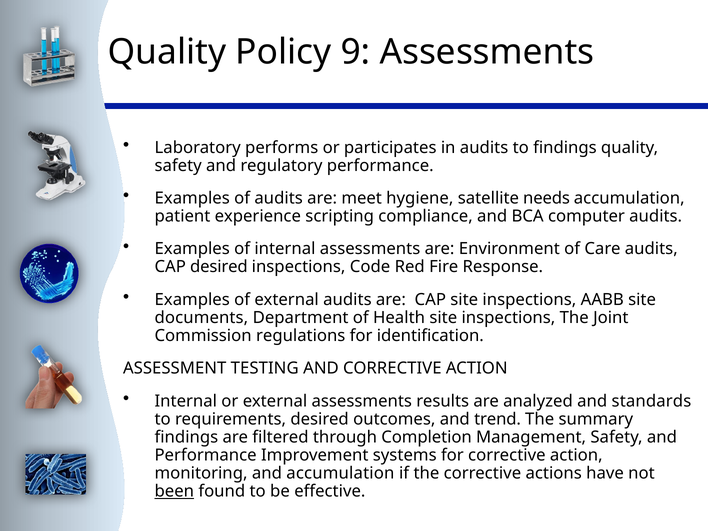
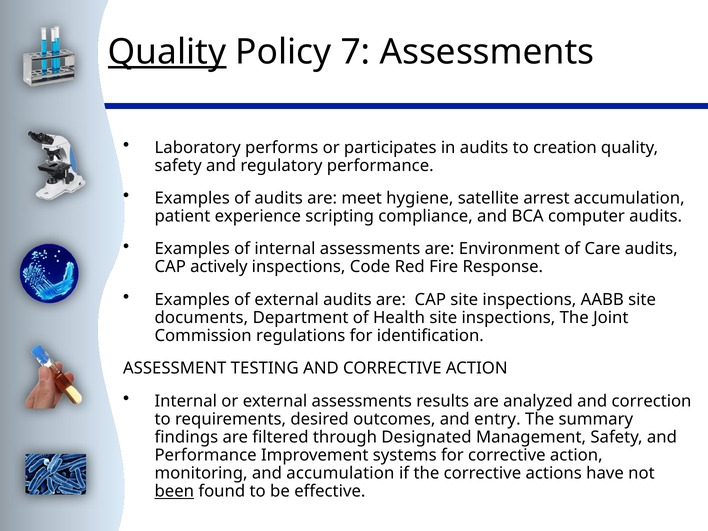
Quality at (167, 52) underline: none -> present
9: 9 -> 7
to findings: findings -> creation
needs: needs -> arrest
CAP desired: desired -> actively
standards: standards -> correction
trend: trend -> entry
Completion: Completion -> Designated
